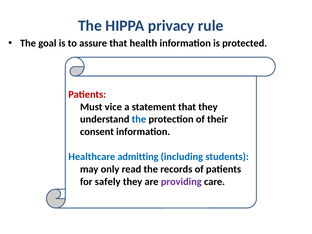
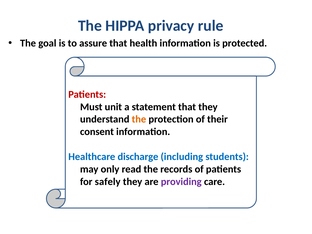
vice: vice -> unit
the at (139, 119) colour: blue -> orange
admitting: admitting -> discharge
